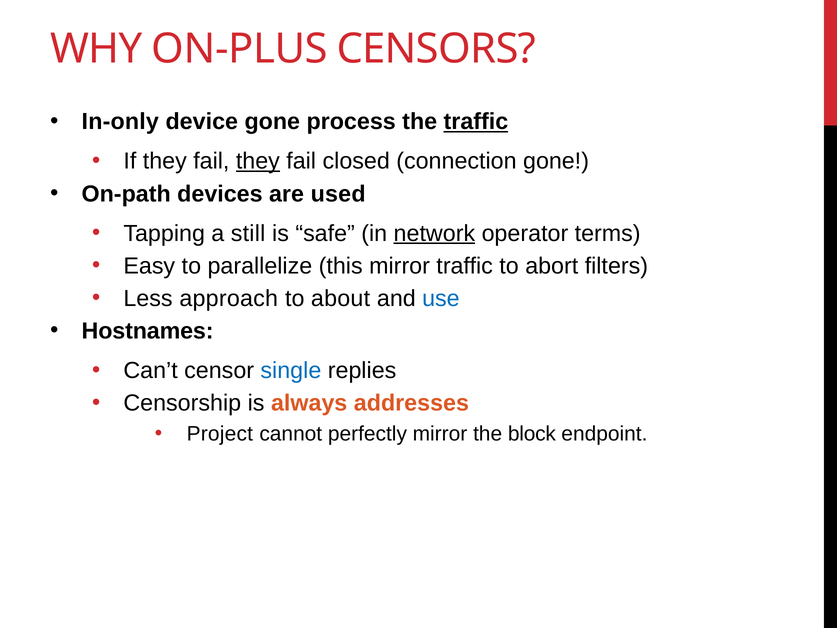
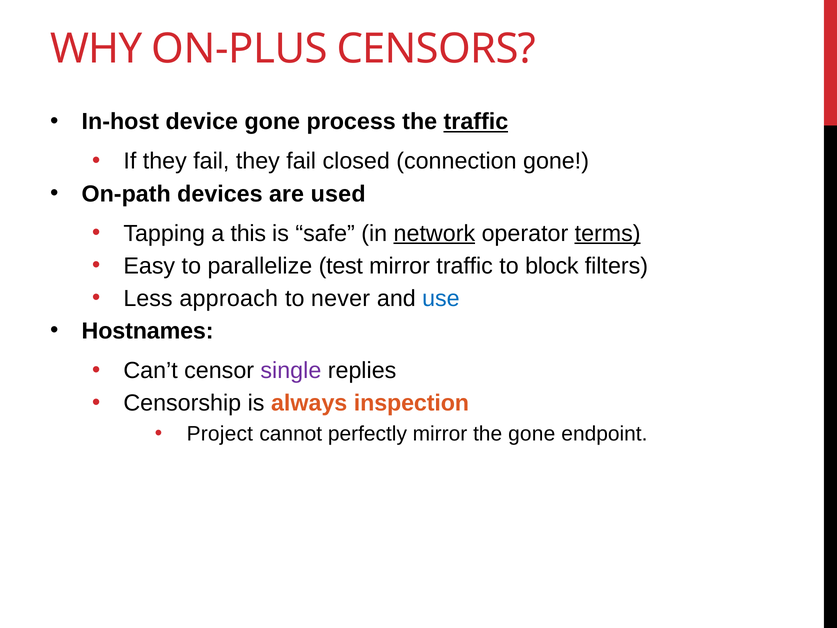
In-only: In-only -> In-host
they at (258, 161) underline: present -> none
still: still -> this
terms underline: none -> present
this: this -> test
abort: abort -> block
about: about -> never
single colour: blue -> purple
addresses: addresses -> inspection
the block: block -> gone
